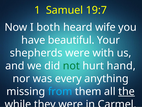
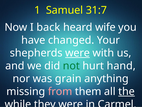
19:7: 19:7 -> 31:7
both: both -> back
beautiful: beautiful -> changed
were at (78, 53) underline: none -> present
every: every -> grain
from colour: light blue -> pink
